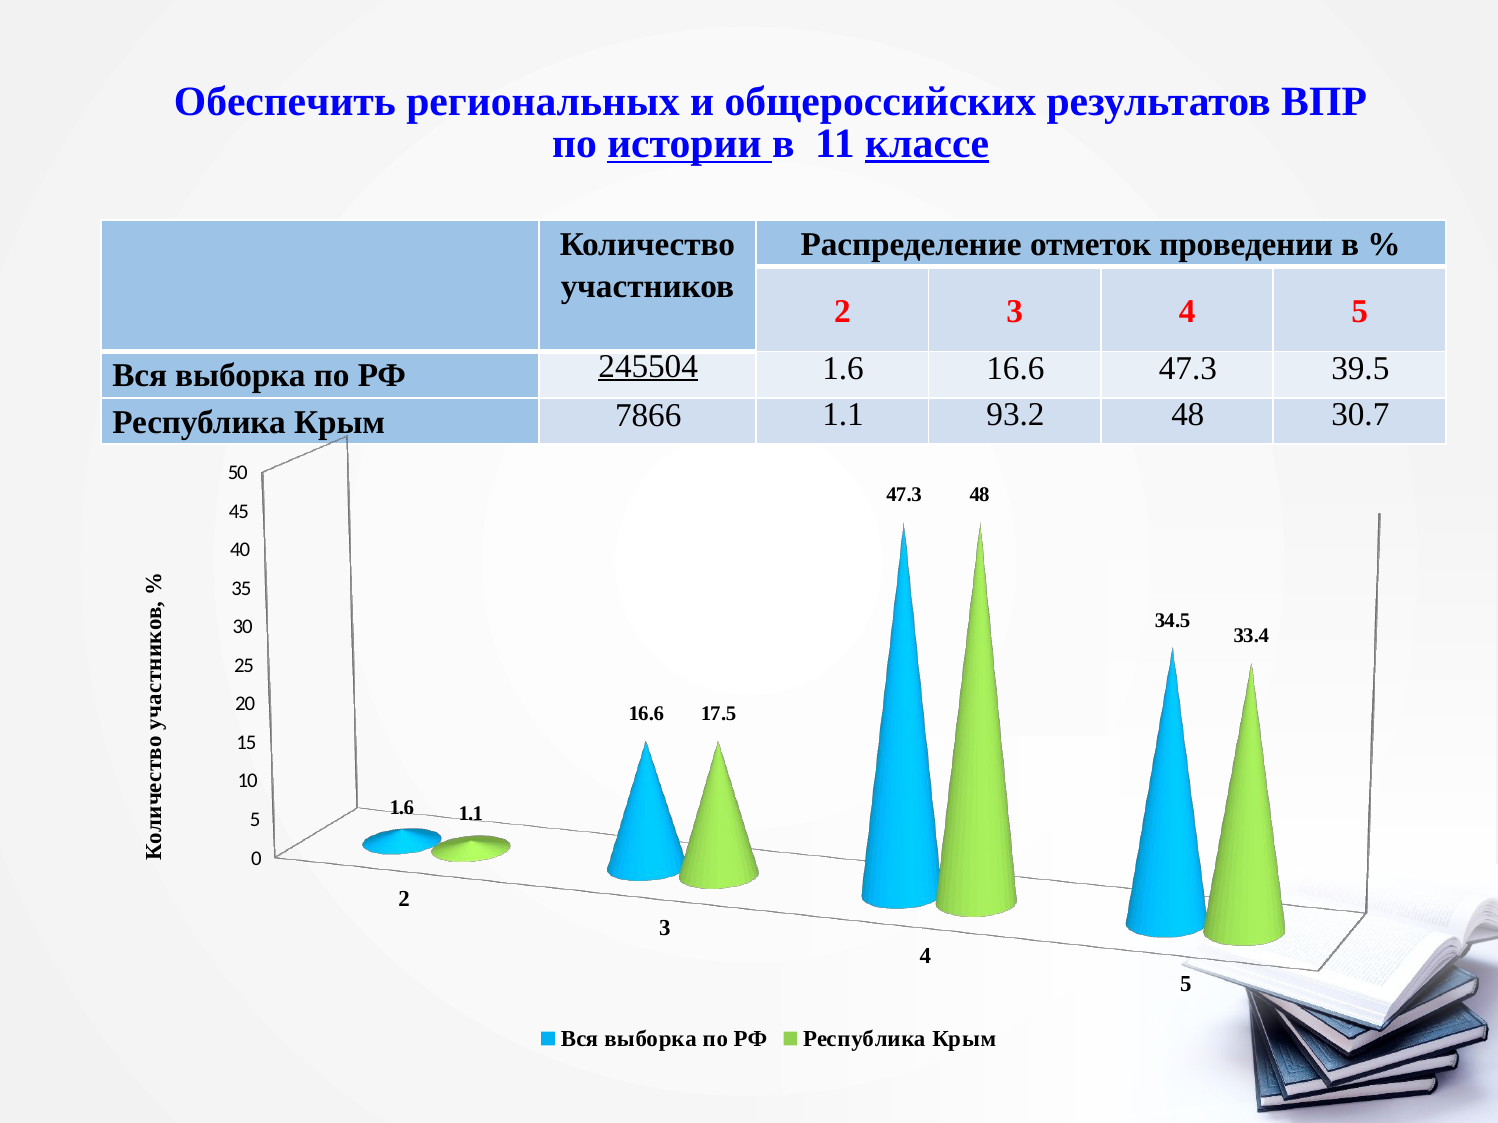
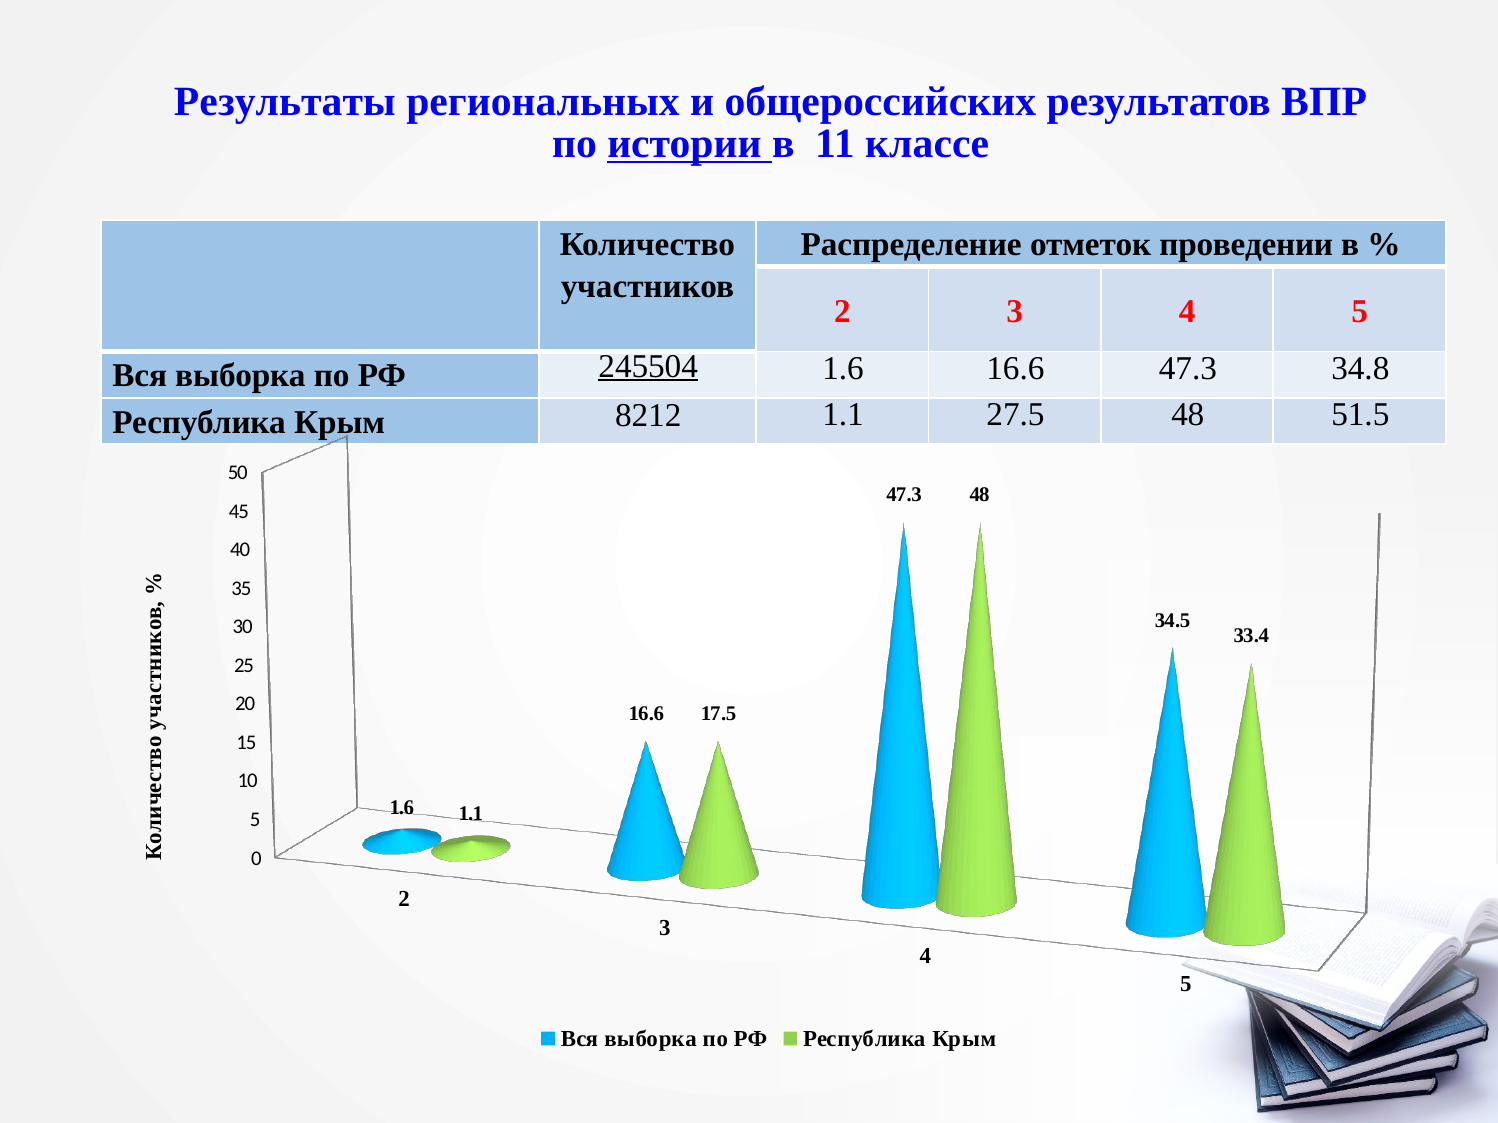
Обеспечить: Обеспечить -> Результаты
классе underline: present -> none
39.5: 39.5 -> 34.8
7866: 7866 -> 8212
93.2: 93.2 -> 27.5
30.7: 30.7 -> 51.5
